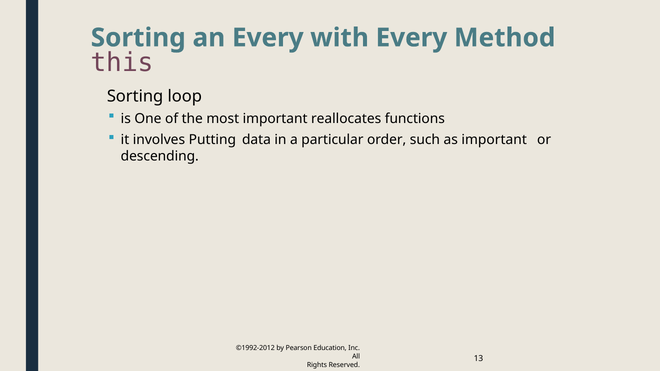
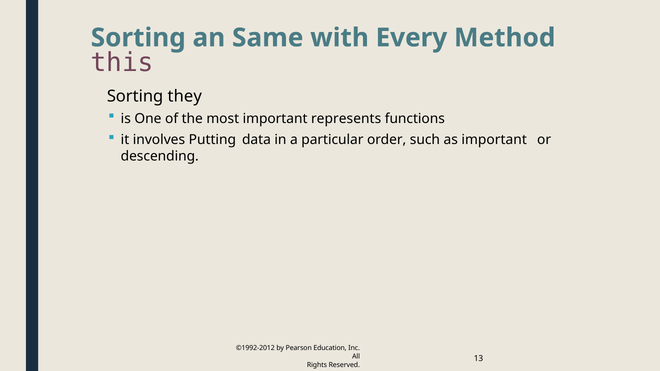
an Every: Every -> Same
loop: loop -> they
reallocates: reallocates -> represents
